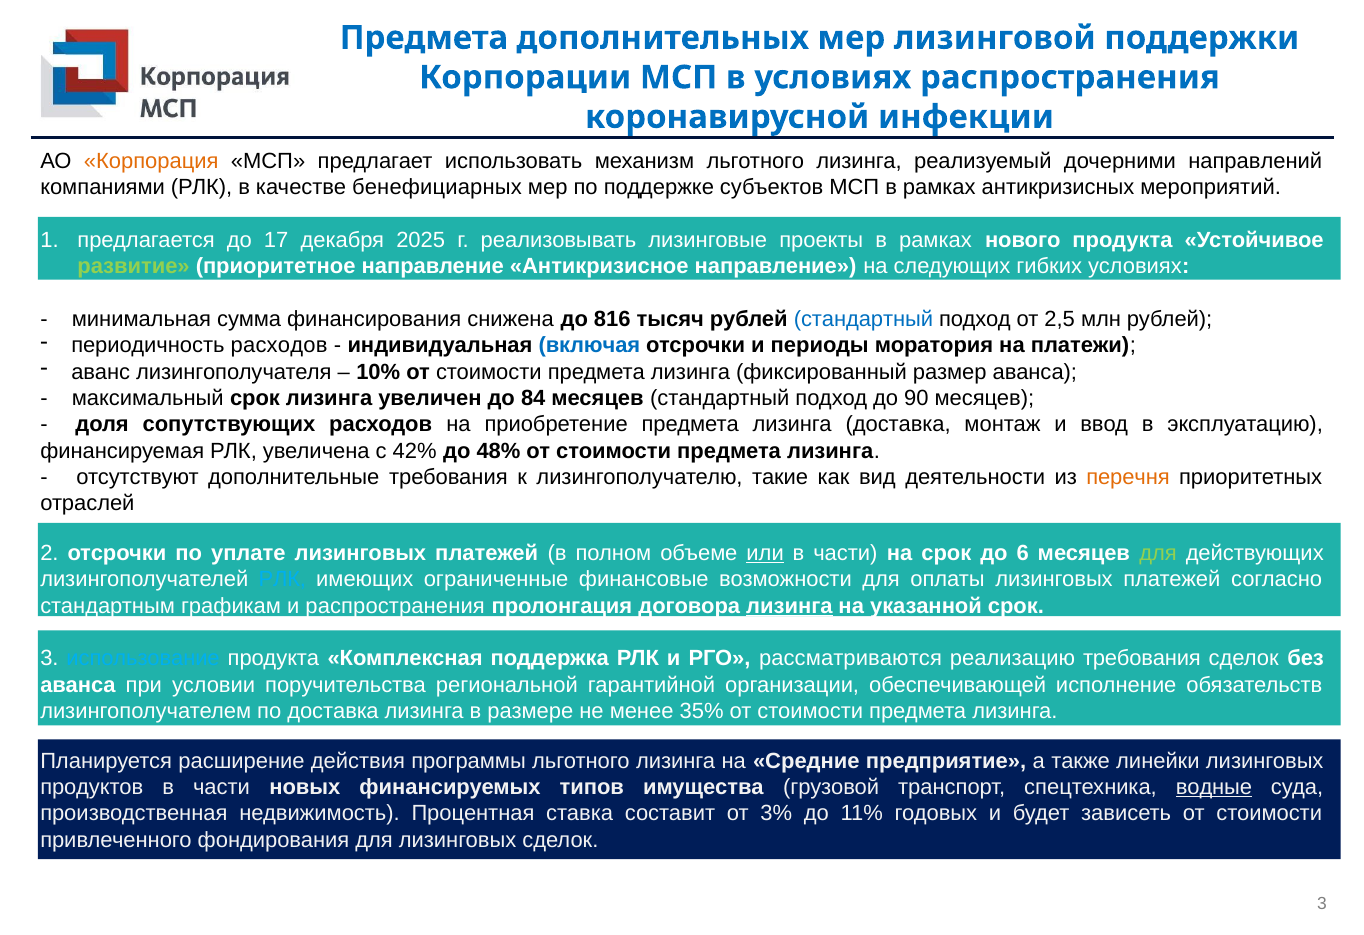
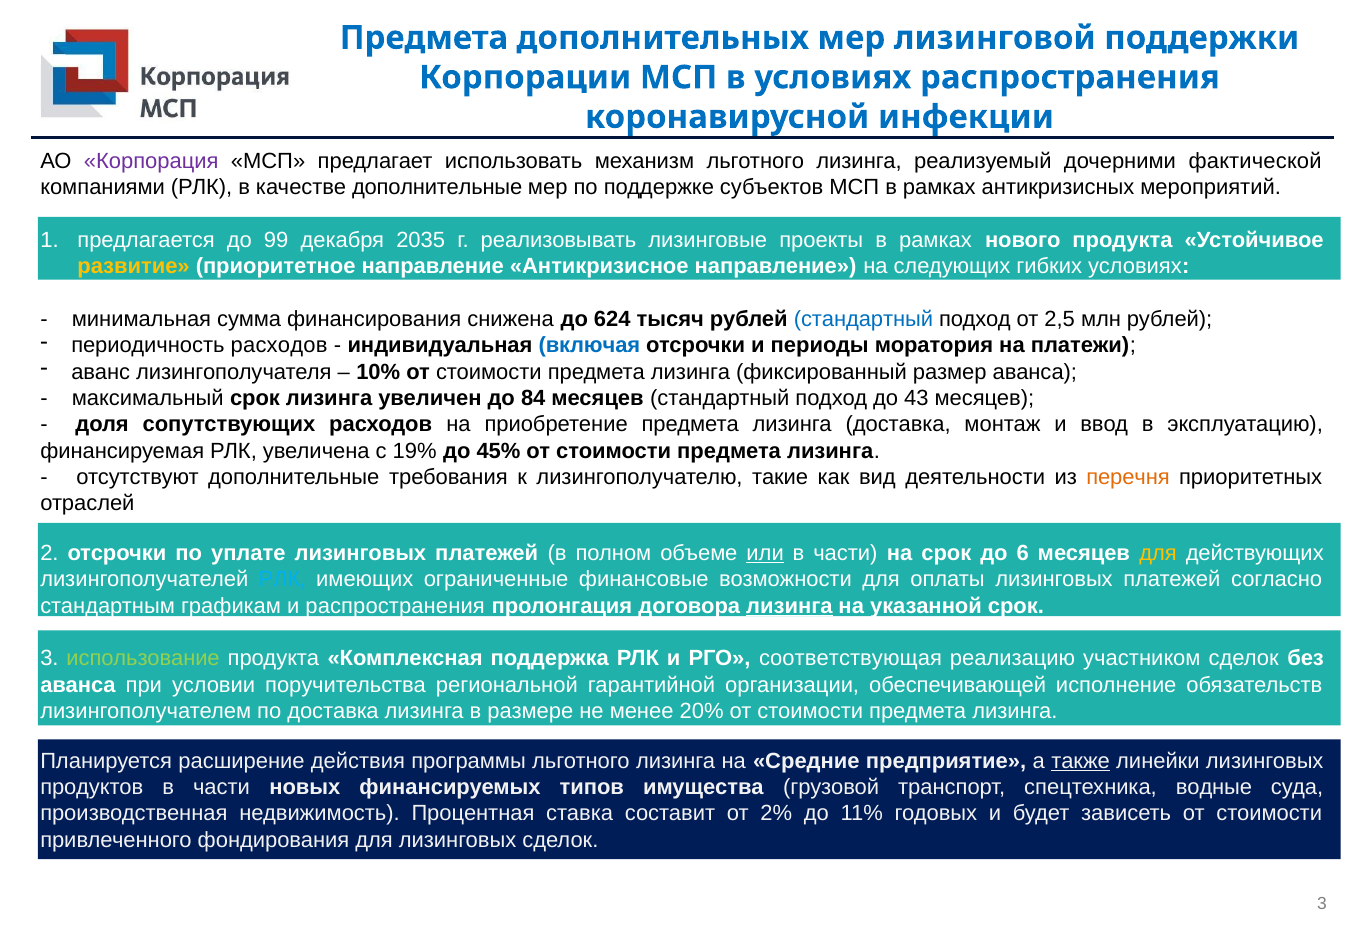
Корпорация colour: orange -> purple
направлений: направлений -> фактической
качестве бенефициарных: бенефициарных -> дополнительные
17: 17 -> 99
2025: 2025 -> 2035
развитие colour: light green -> yellow
816: 816 -> 624
90: 90 -> 43
42%: 42% -> 19%
48%: 48% -> 45%
для at (1158, 553) colour: light green -> yellow
использование colour: light blue -> light green
рассматриваются: рассматриваются -> соответствующая
реализацию требования: требования -> участником
35%: 35% -> 20%
также underline: none -> present
водные underline: present -> none
3%: 3% -> 2%
